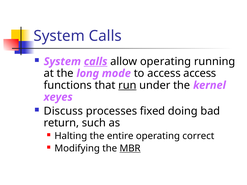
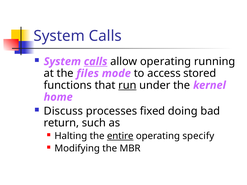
long: long -> files
access access: access -> stored
xeyes: xeyes -> home
entire underline: none -> present
correct: correct -> specify
MBR underline: present -> none
